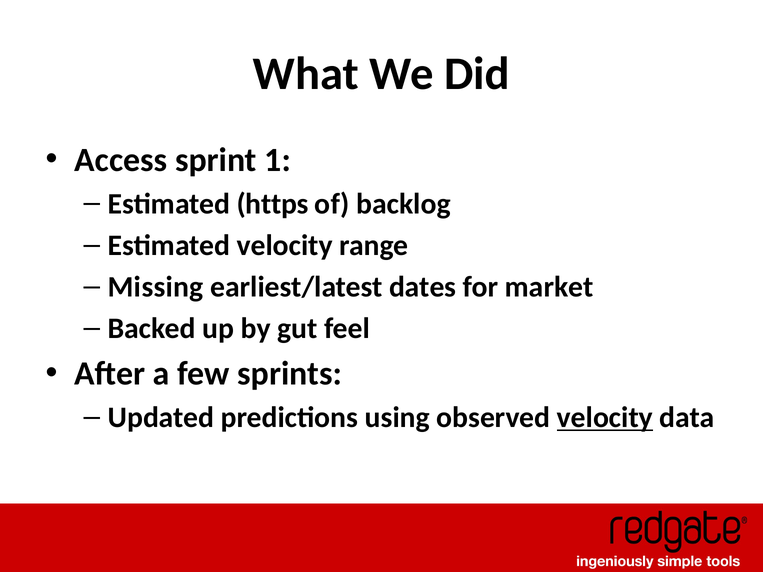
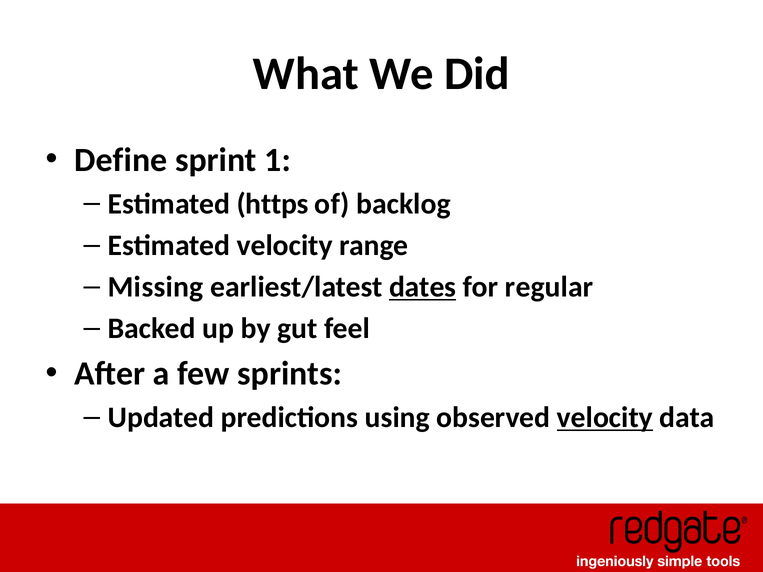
Access: Access -> Define
dates underline: none -> present
market: market -> regular
